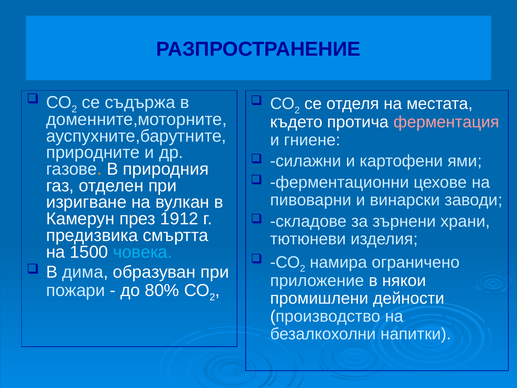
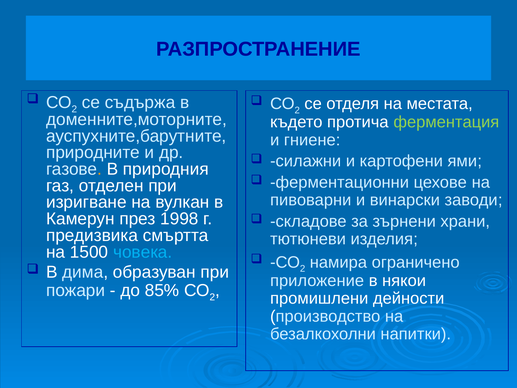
ферментация colour: pink -> light green
1912: 1912 -> 1998
80%: 80% -> 85%
